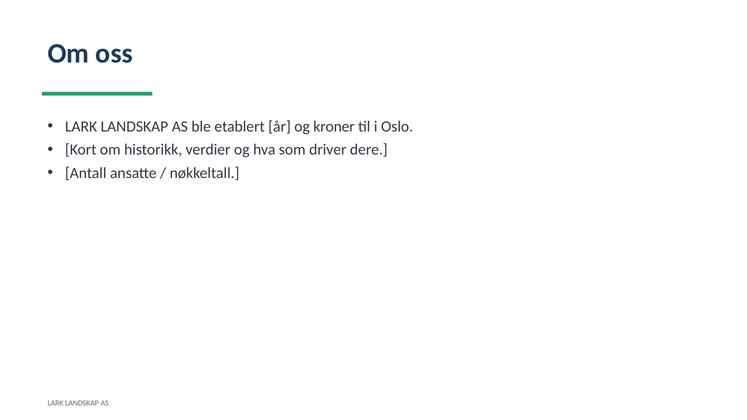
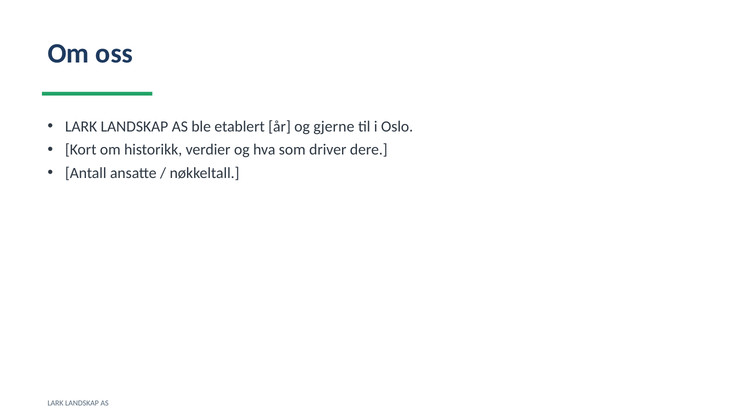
kroner: kroner -> gjerne
